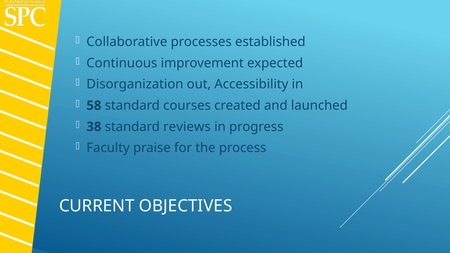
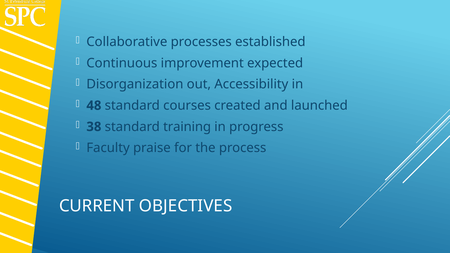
58: 58 -> 48
reviews: reviews -> training
